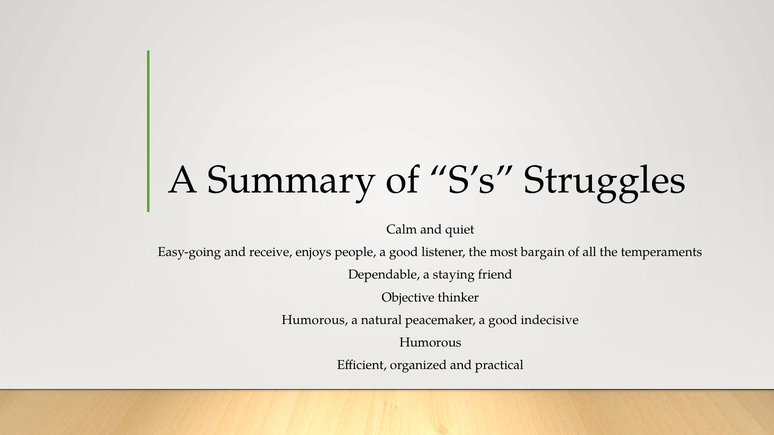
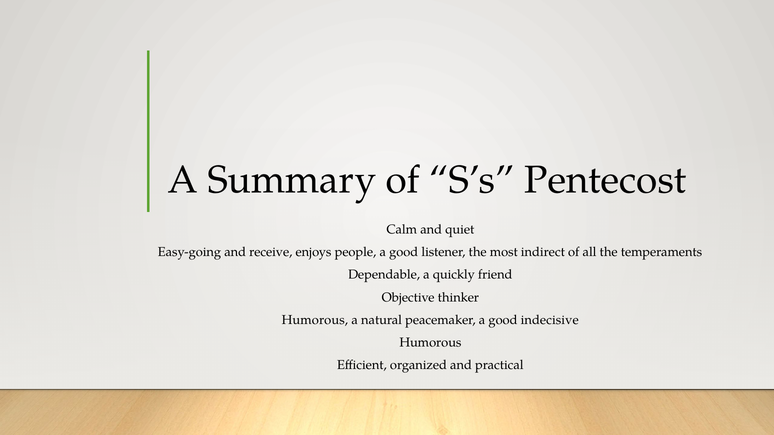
Struggles: Struggles -> Pentecost
bargain: bargain -> indirect
staying: staying -> quickly
